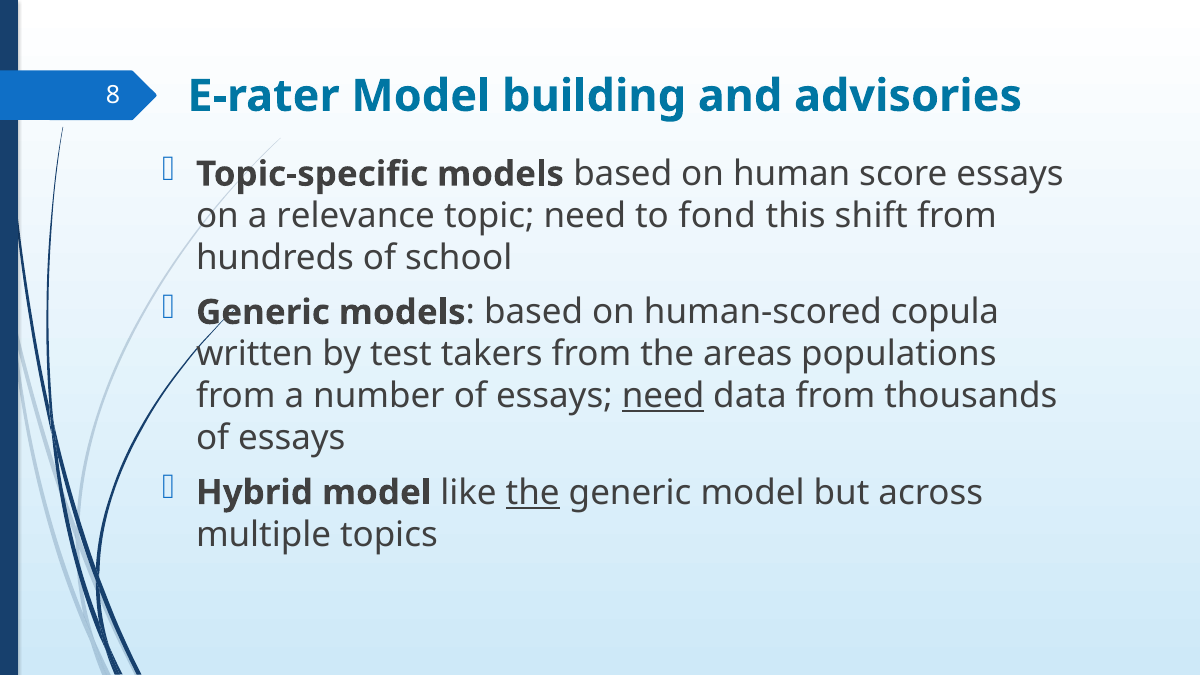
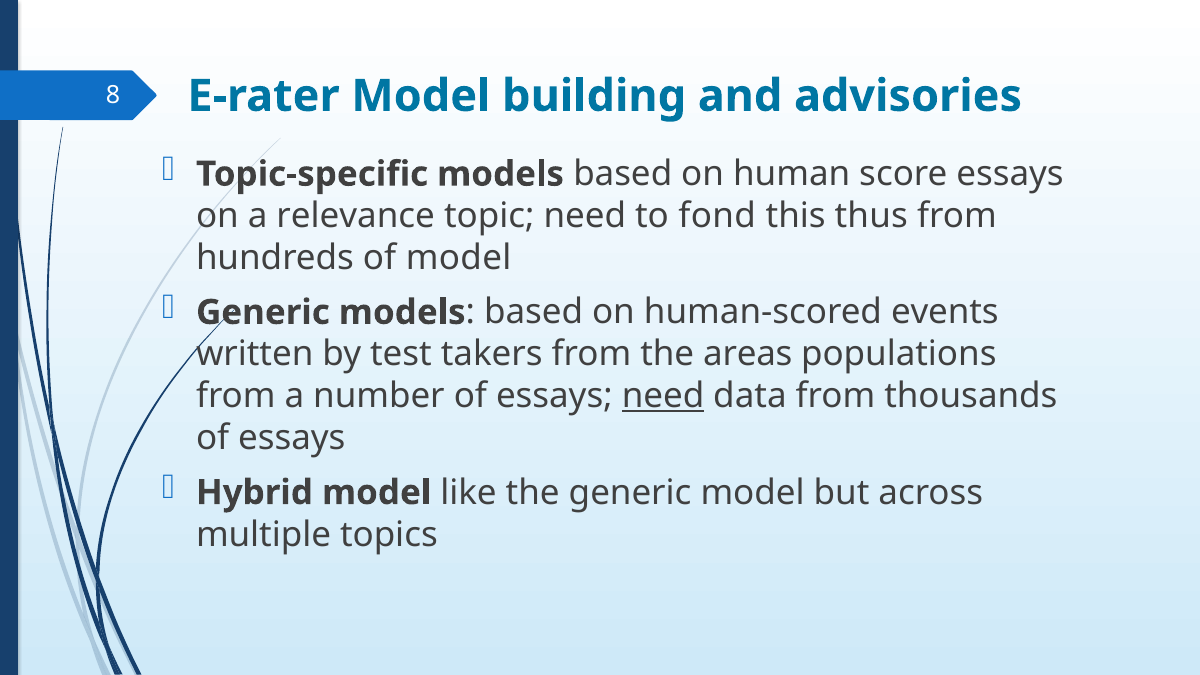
shift: shift -> thus
of school: school -> model
copula: copula -> events
the at (533, 493) underline: present -> none
